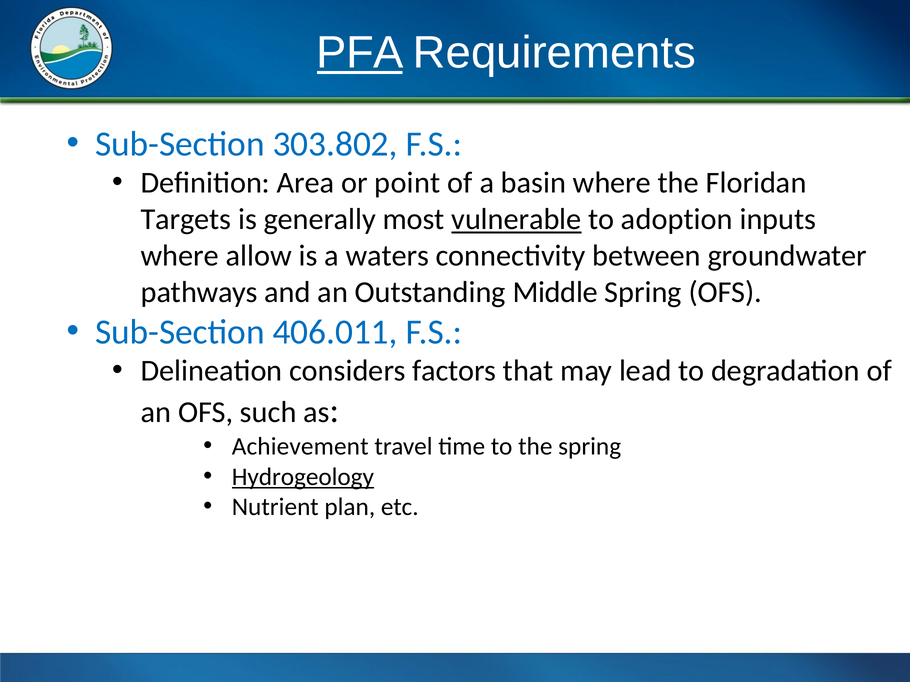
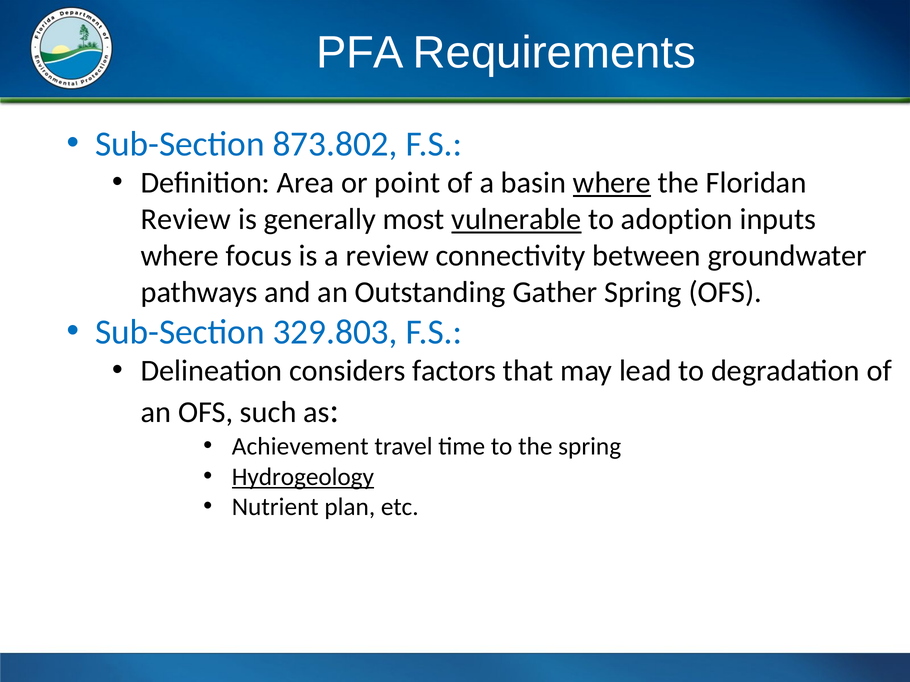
PFA underline: present -> none
303.802: 303.802 -> 873.802
where at (612, 183) underline: none -> present
Targets at (186, 219): Targets -> Review
allow: allow -> focus
a waters: waters -> review
Middle: Middle -> Gather
406.011: 406.011 -> 329.803
